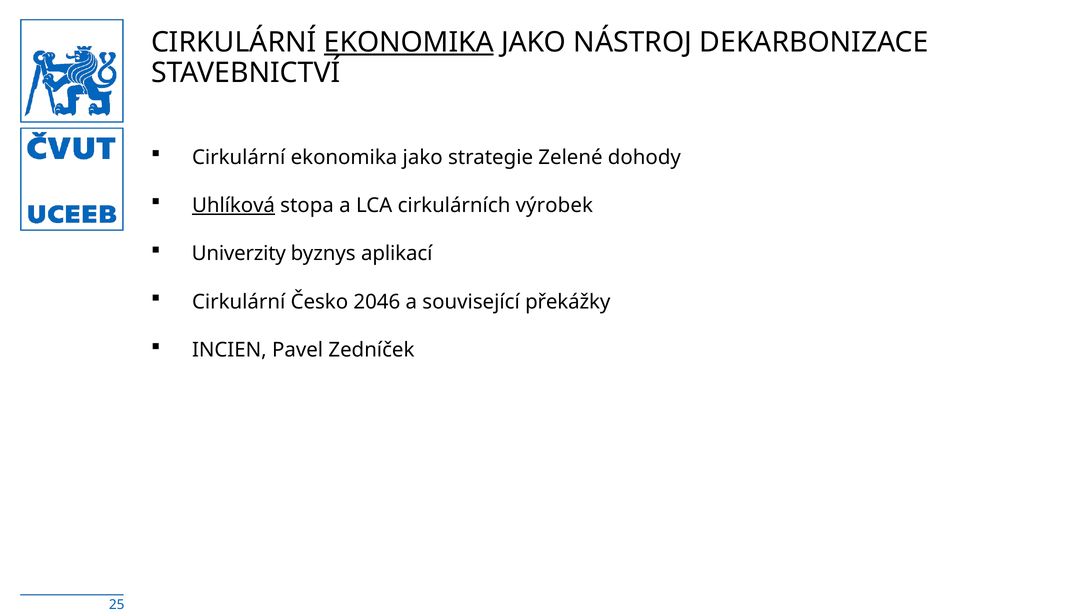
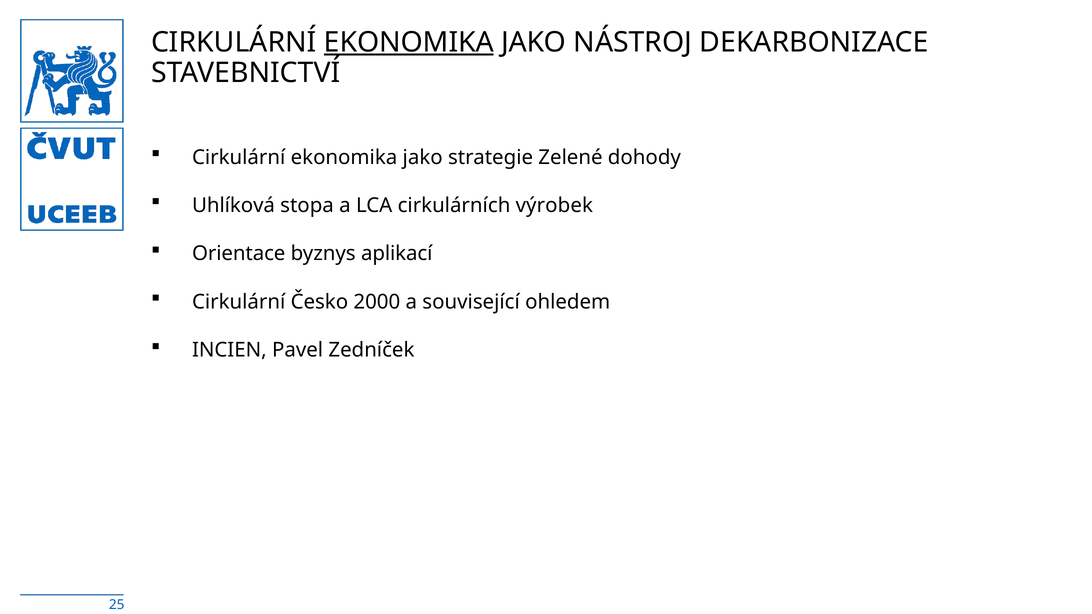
Uhlíková underline: present -> none
Univerzity: Univerzity -> Orientace
2046: 2046 -> 2000
překážky: překážky -> ohledem
